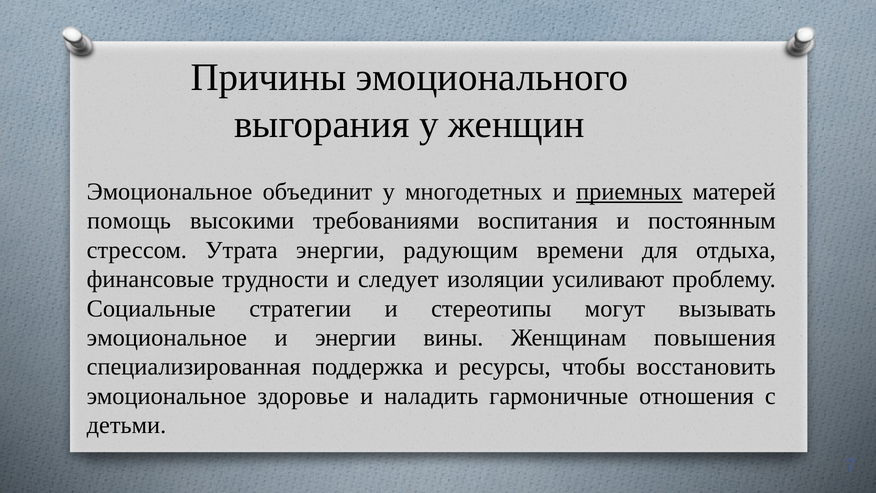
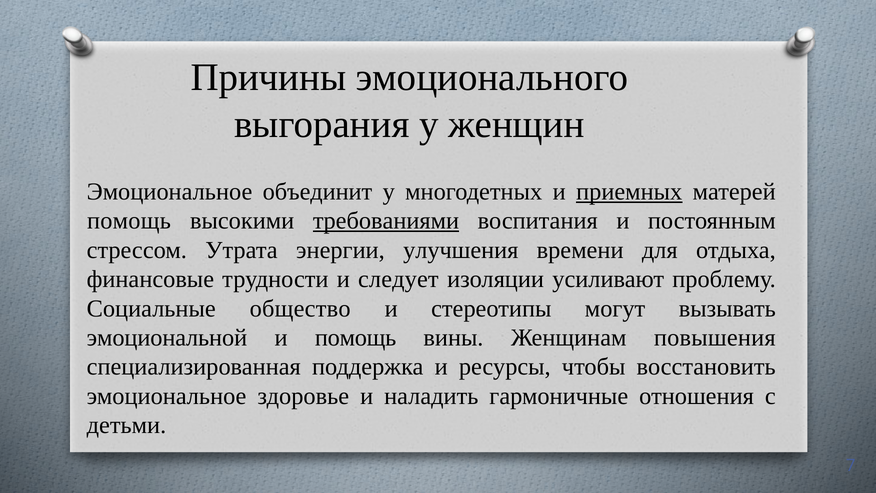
требованиями underline: none -> present
радующим: радующим -> улучшения
стратегии: стратегии -> общество
эмоциональное at (167, 338): эмоциональное -> эмоциональной
и энергии: энергии -> помощь
